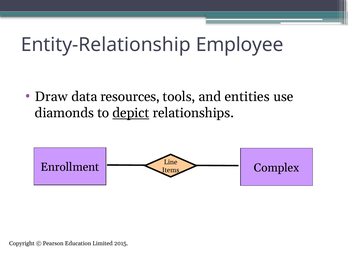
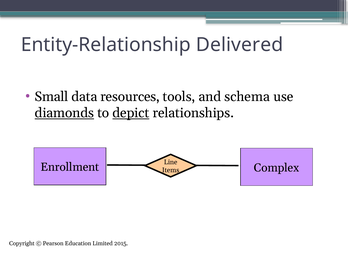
Employee: Employee -> Delivered
Draw: Draw -> Small
entities: entities -> schema
diamonds underline: none -> present
